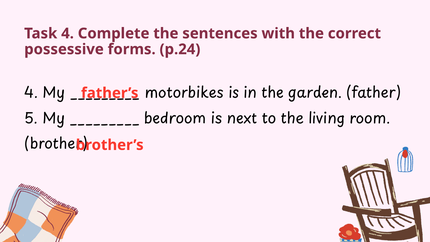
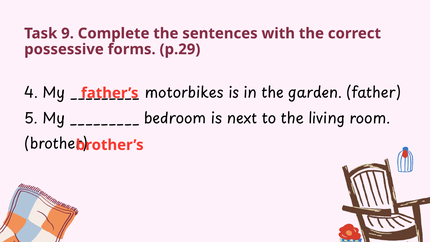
Task 4: 4 -> 9
p.24: p.24 -> p.29
